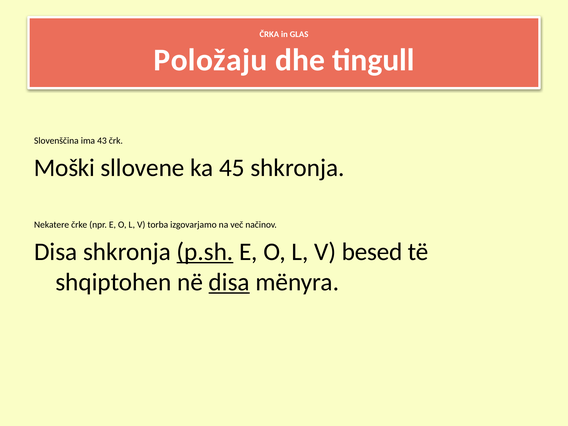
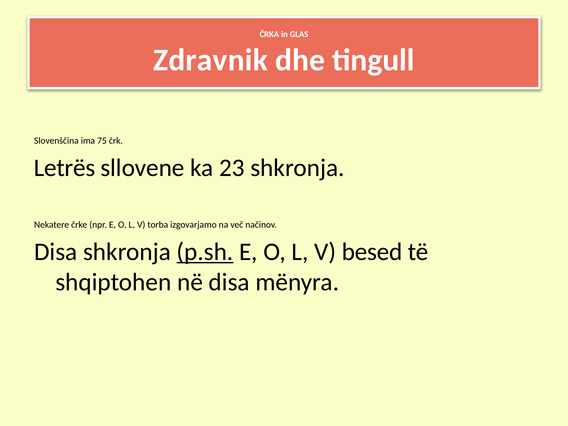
Položaju: Položaju -> Zdravnik
43: 43 -> 75
Moški: Moški -> Letrës
45: 45 -> 23
disa at (229, 282) underline: present -> none
